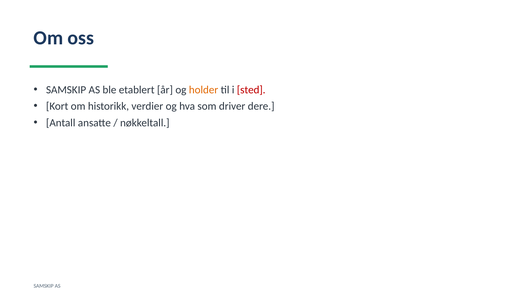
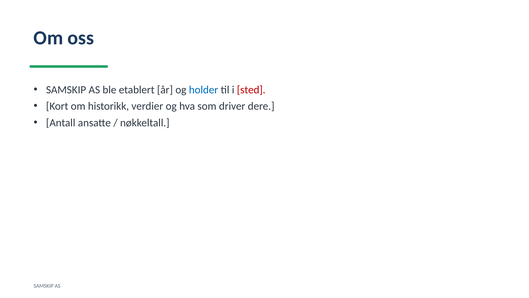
holder colour: orange -> blue
